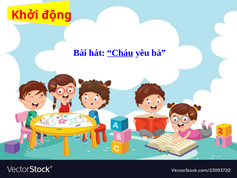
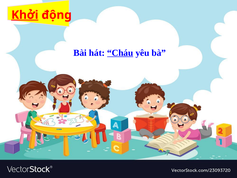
Khởi underline: none -> present
